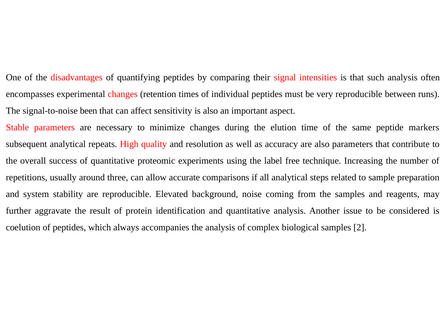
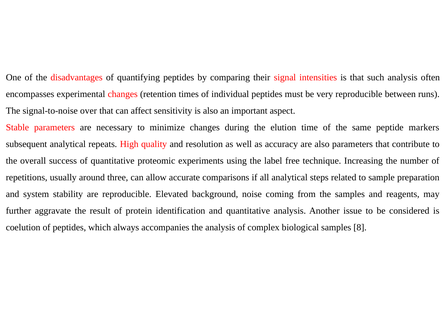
been: been -> over
2: 2 -> 8
